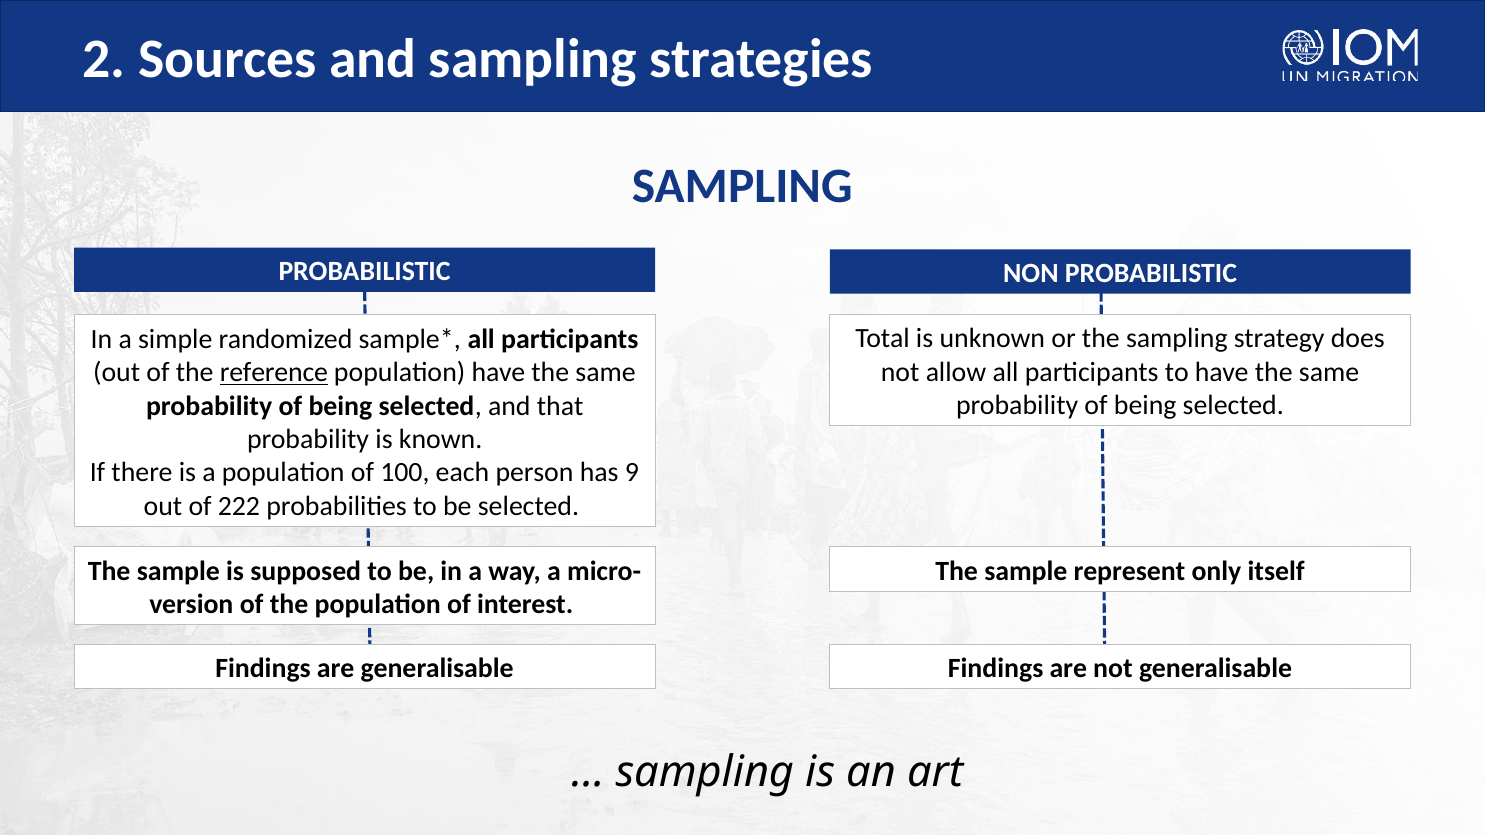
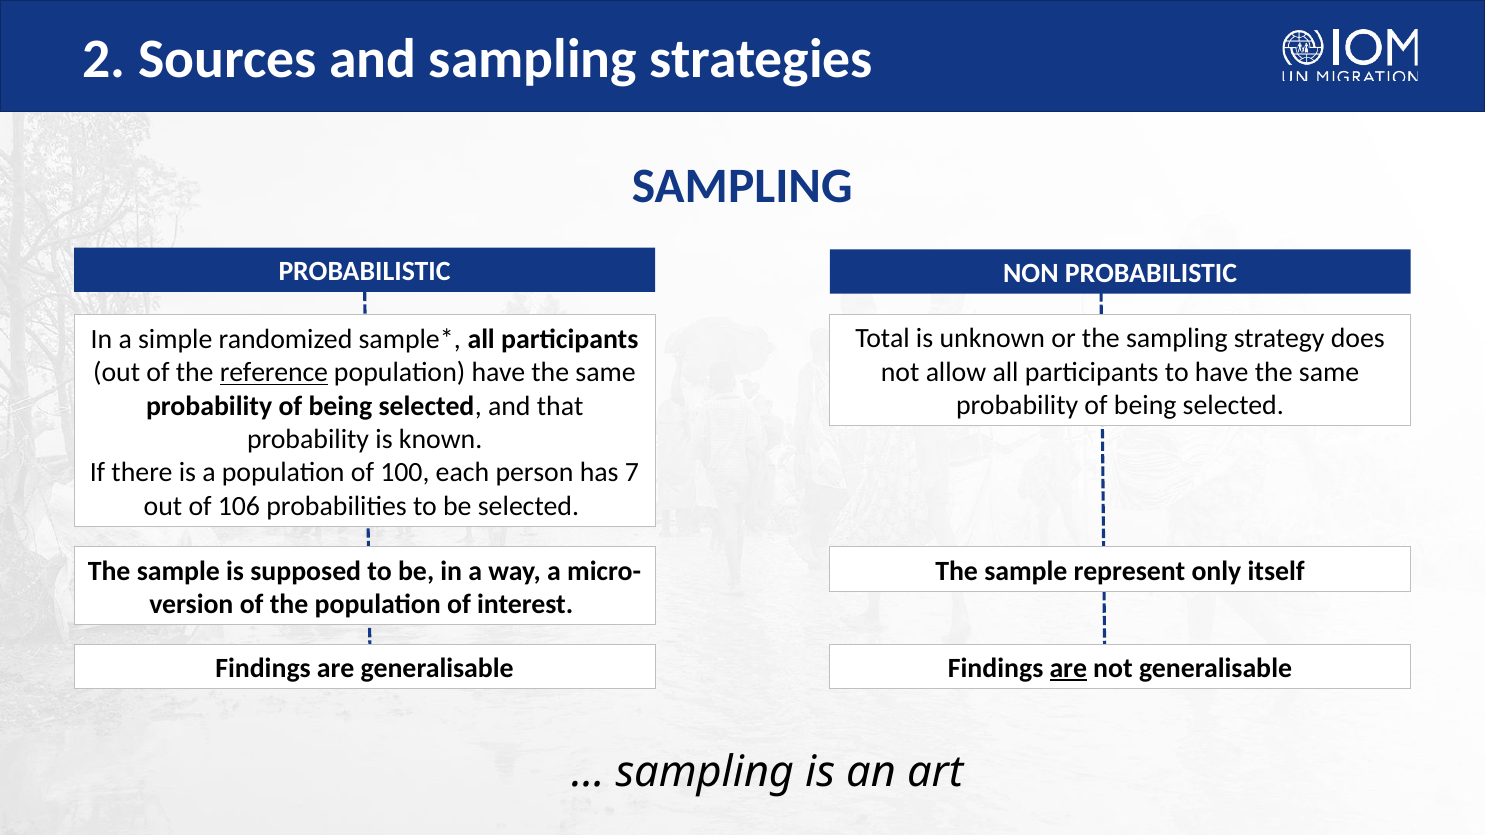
9: 9 -> 7
222: 222 -> 106
are at (1068, 668) underline: none -> present
